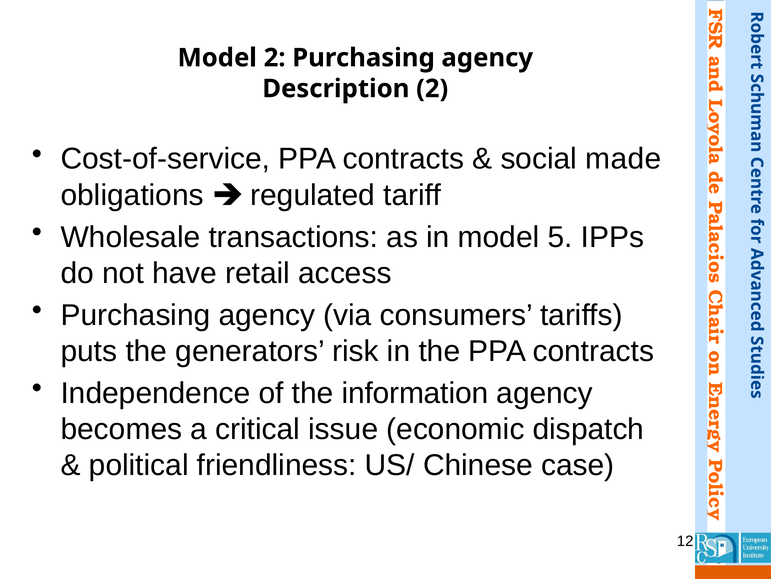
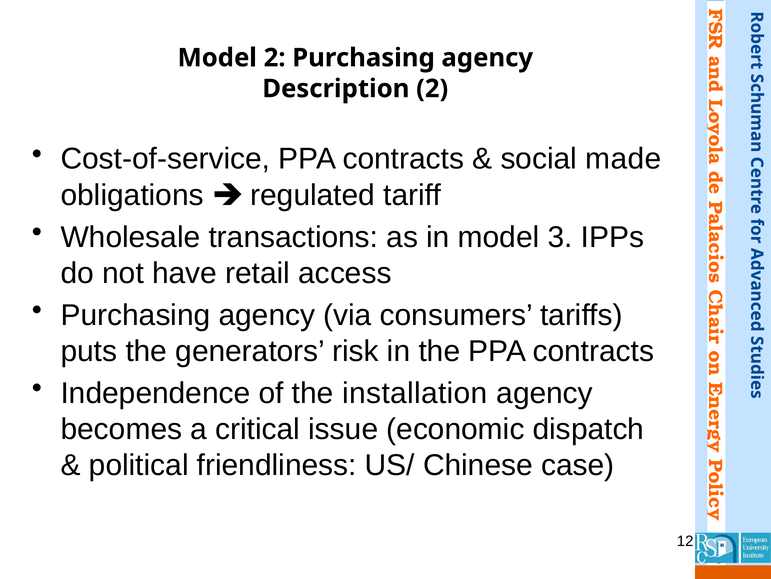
5: 5 -> 3
information: information -> installation
